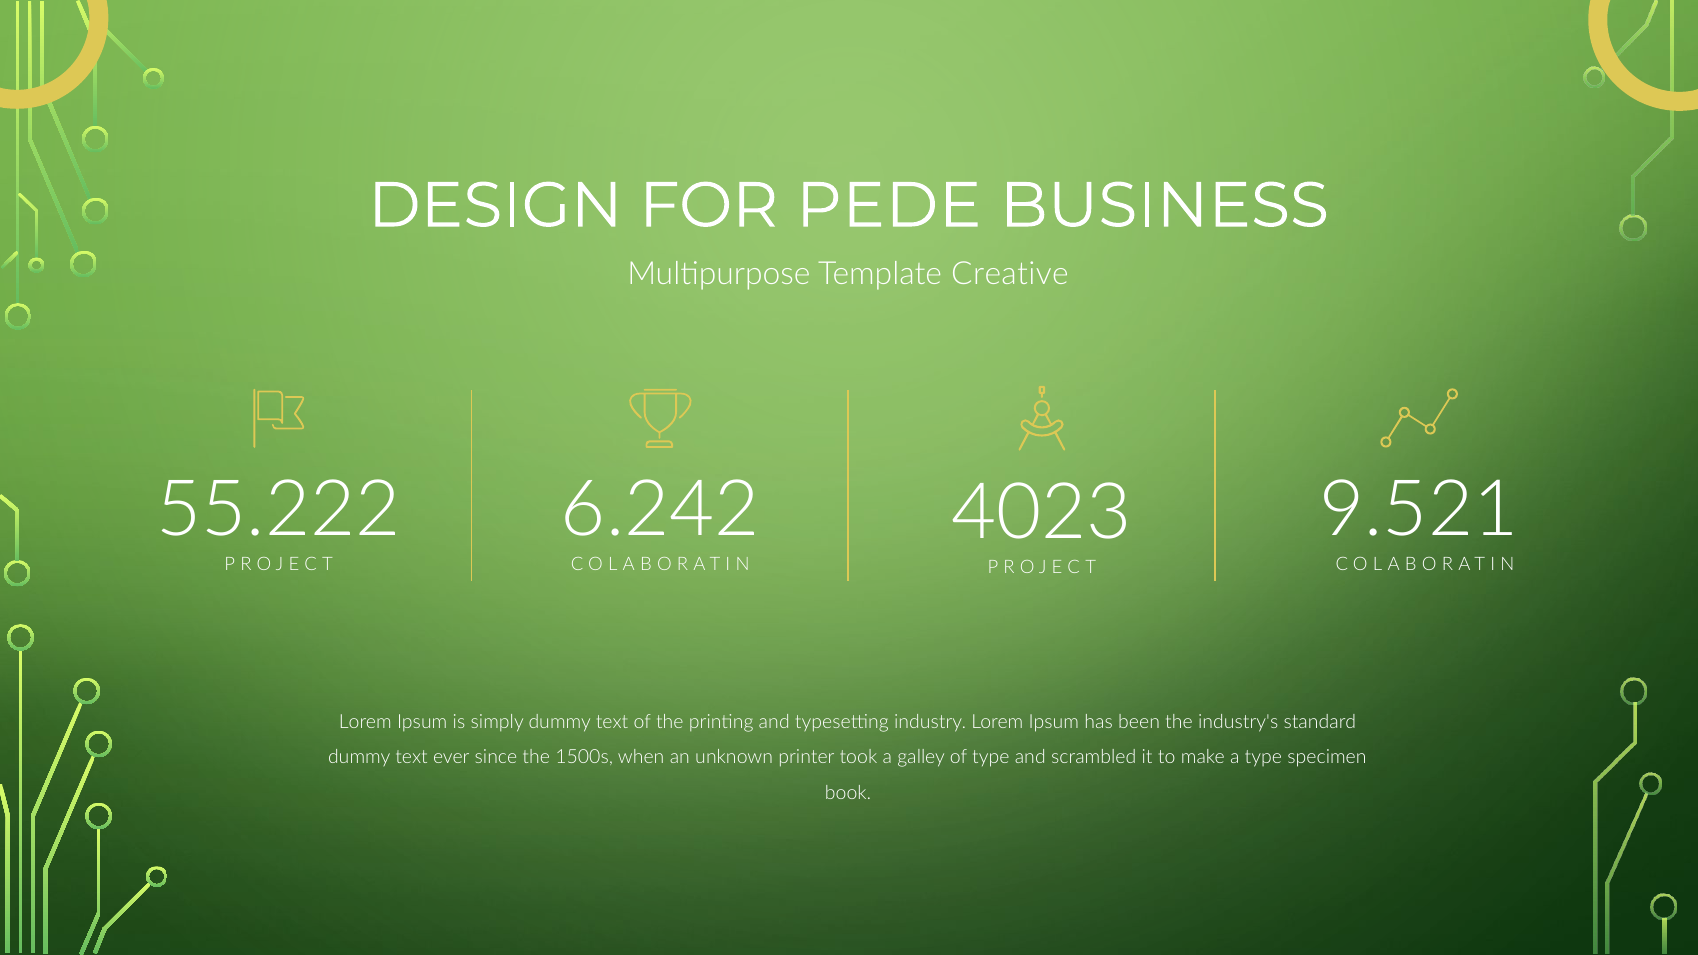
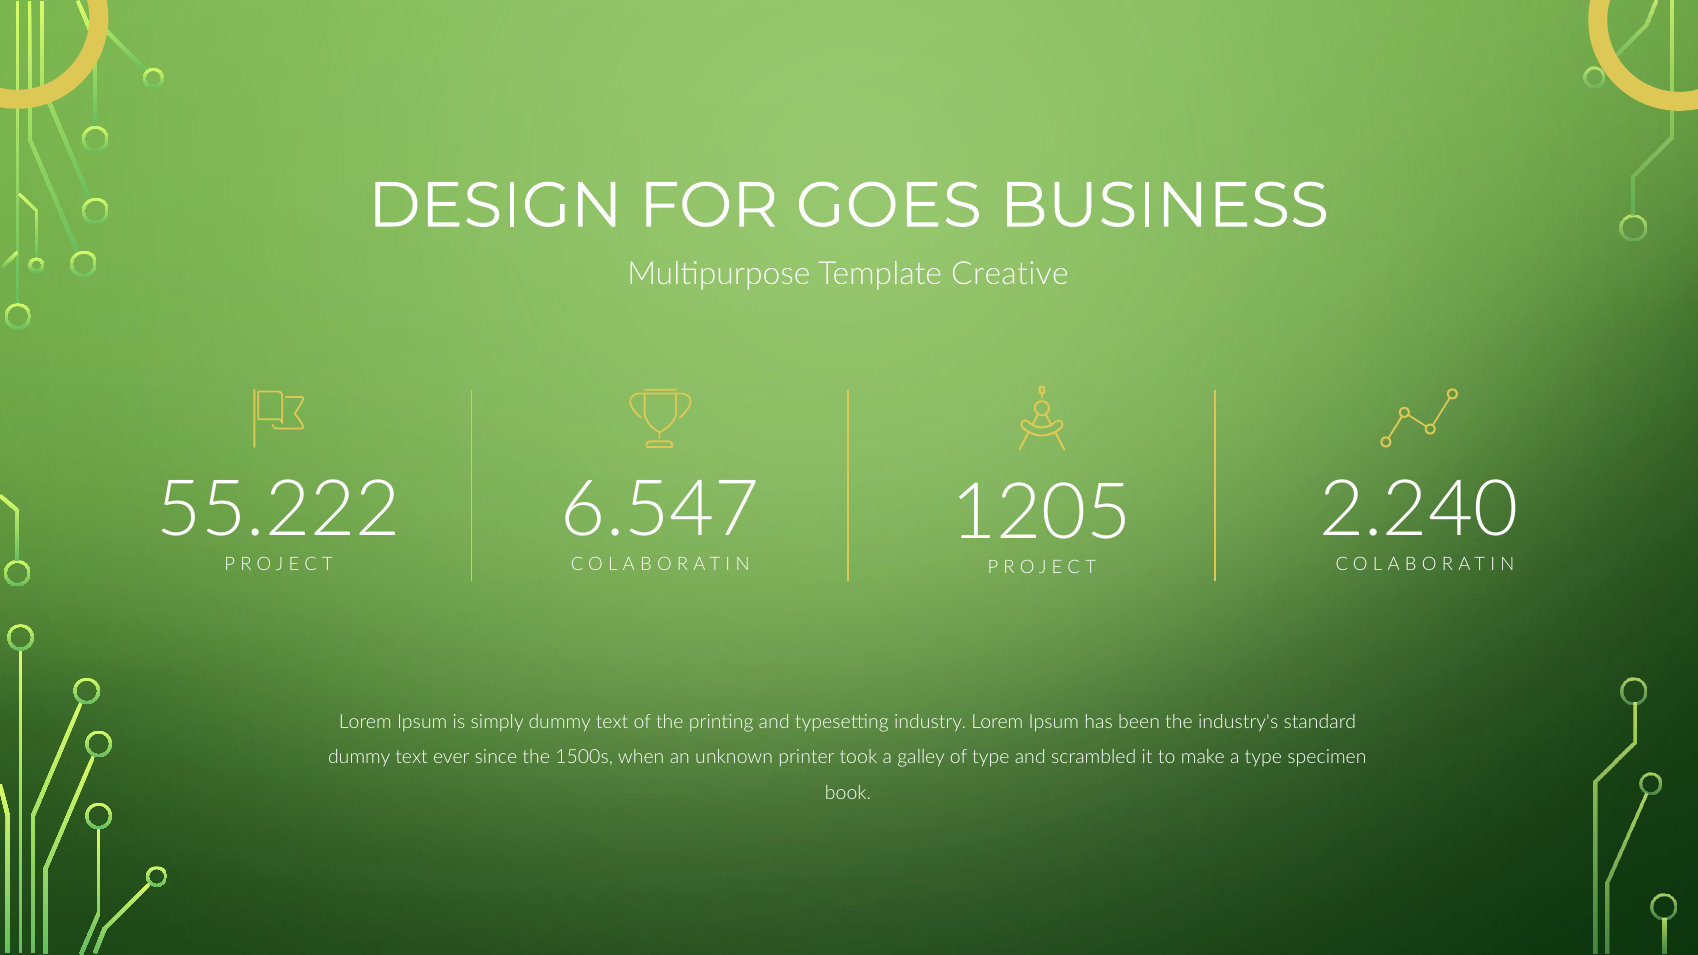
PEDE: PEDE -> GOES
6.242: 6.242 -> 6.547
9.521: 9.521 -> 2.240
4023: 4023 -> 1205
